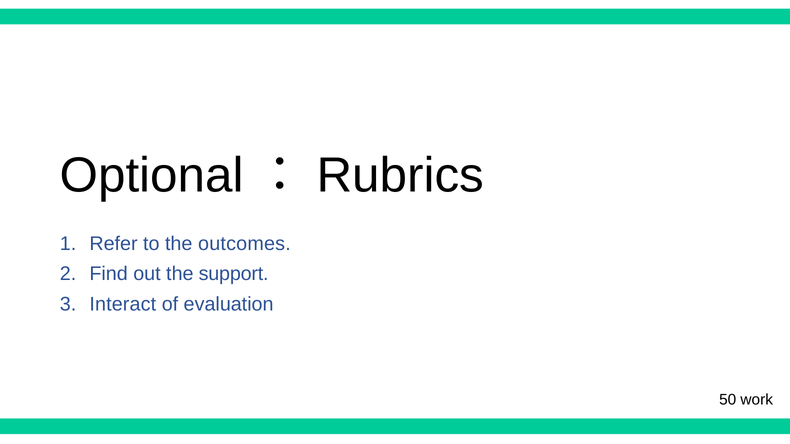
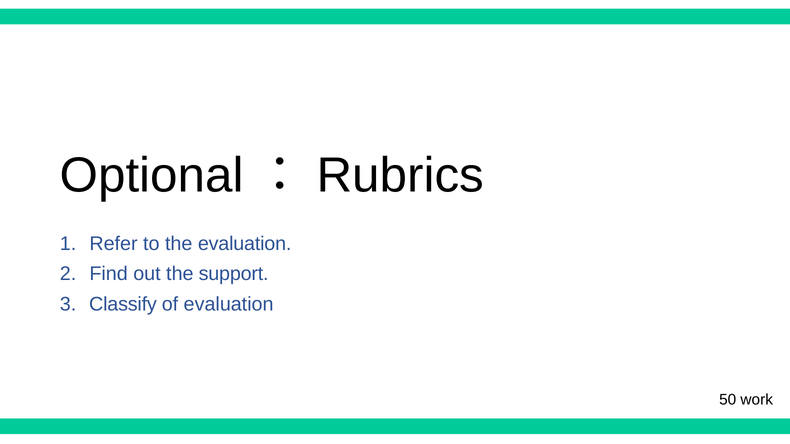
the outcomes: outcomes -> evaluation
Interact: Interact -> Classify
